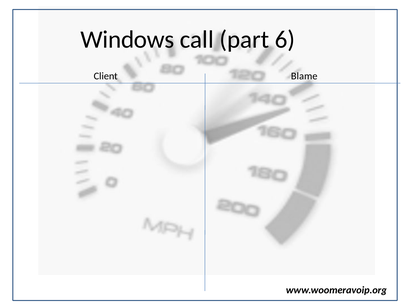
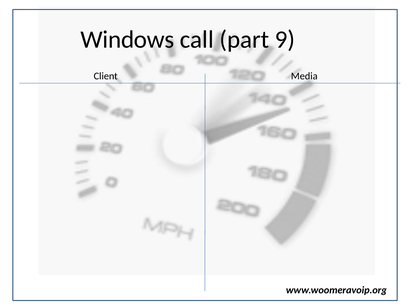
6: 6 -> 9
Blame: Blame -> Media
